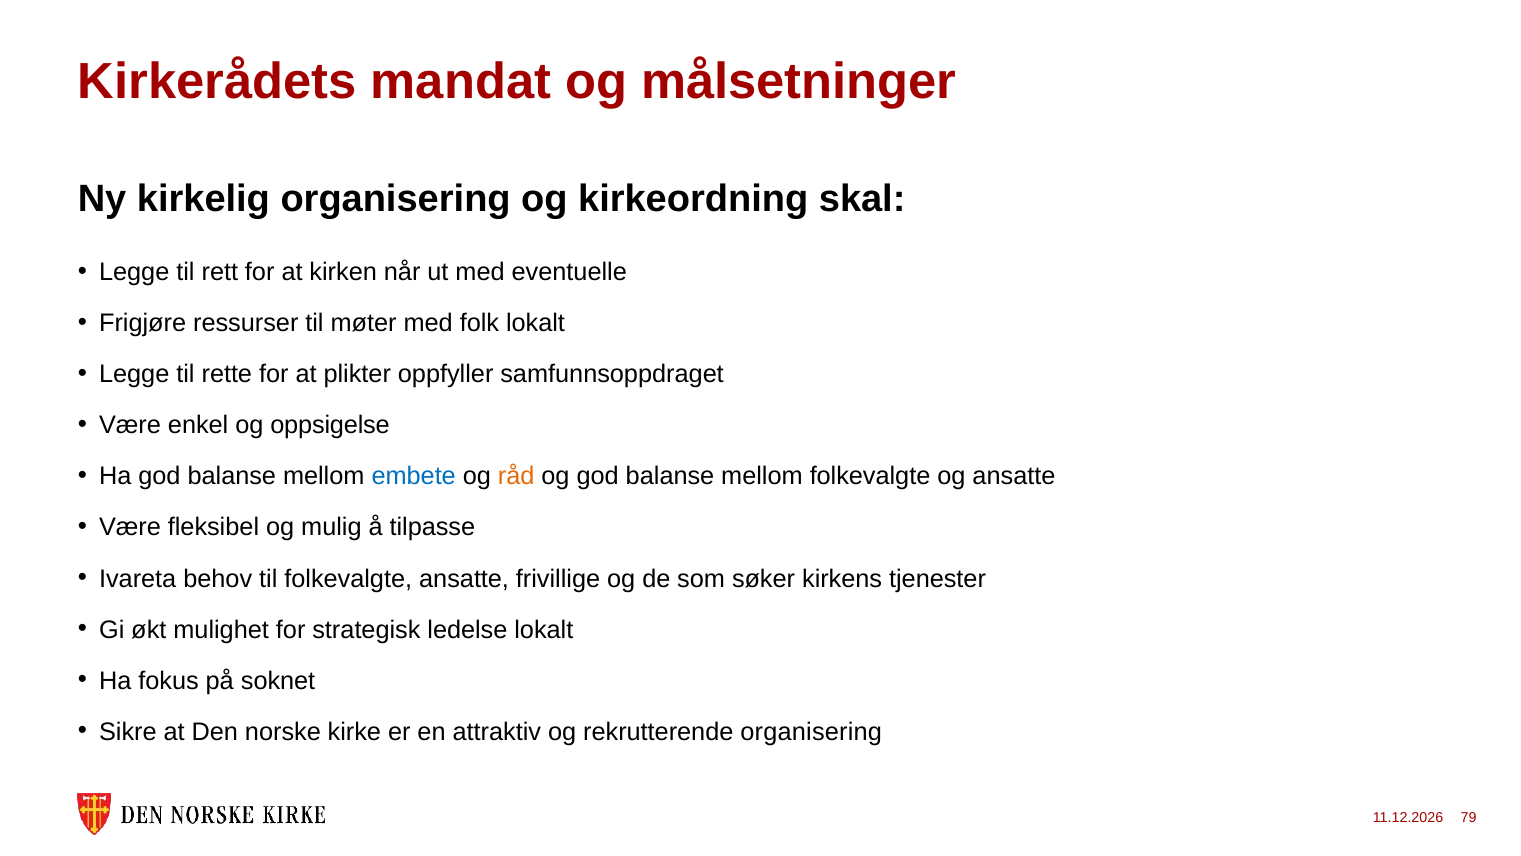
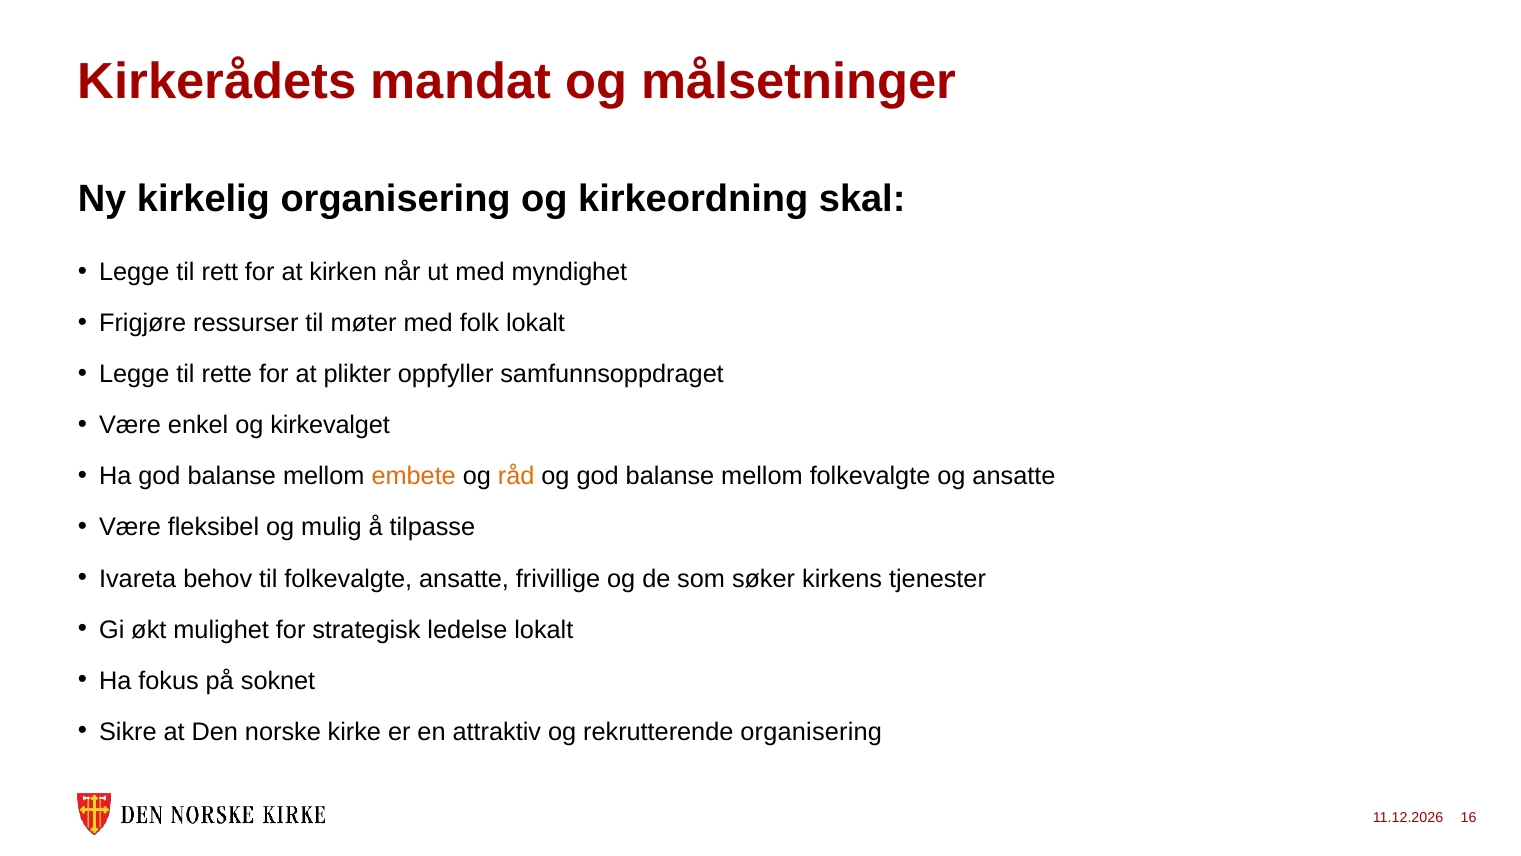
eventuelle: eventuelle -> myndighet
oppsigelse: oppsigelse -> kirkevalget
embete colour: blue -> orange
79: 79 -> 16
